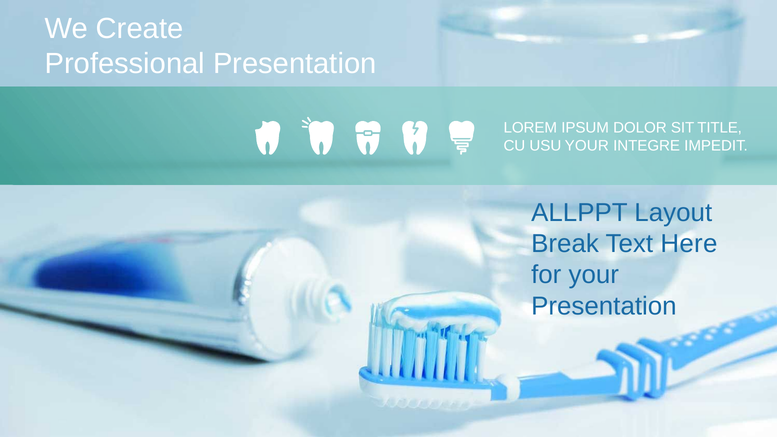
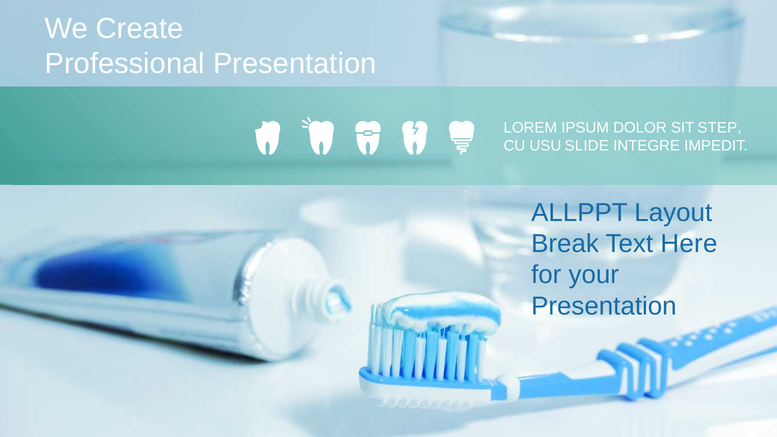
TITLE: TITLE -> STEP
USU YOUR: YOUR -> SLIDE
